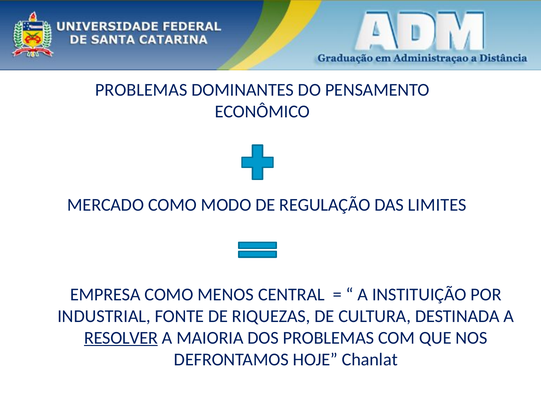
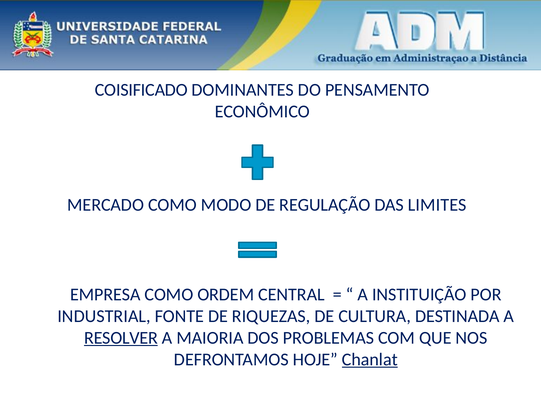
PROBLEMAS at (141, 90): PROBLEMAS -> COISIFICADO
MENOS: MENOS -> ORDEM
Chanlat underline: none -> present
